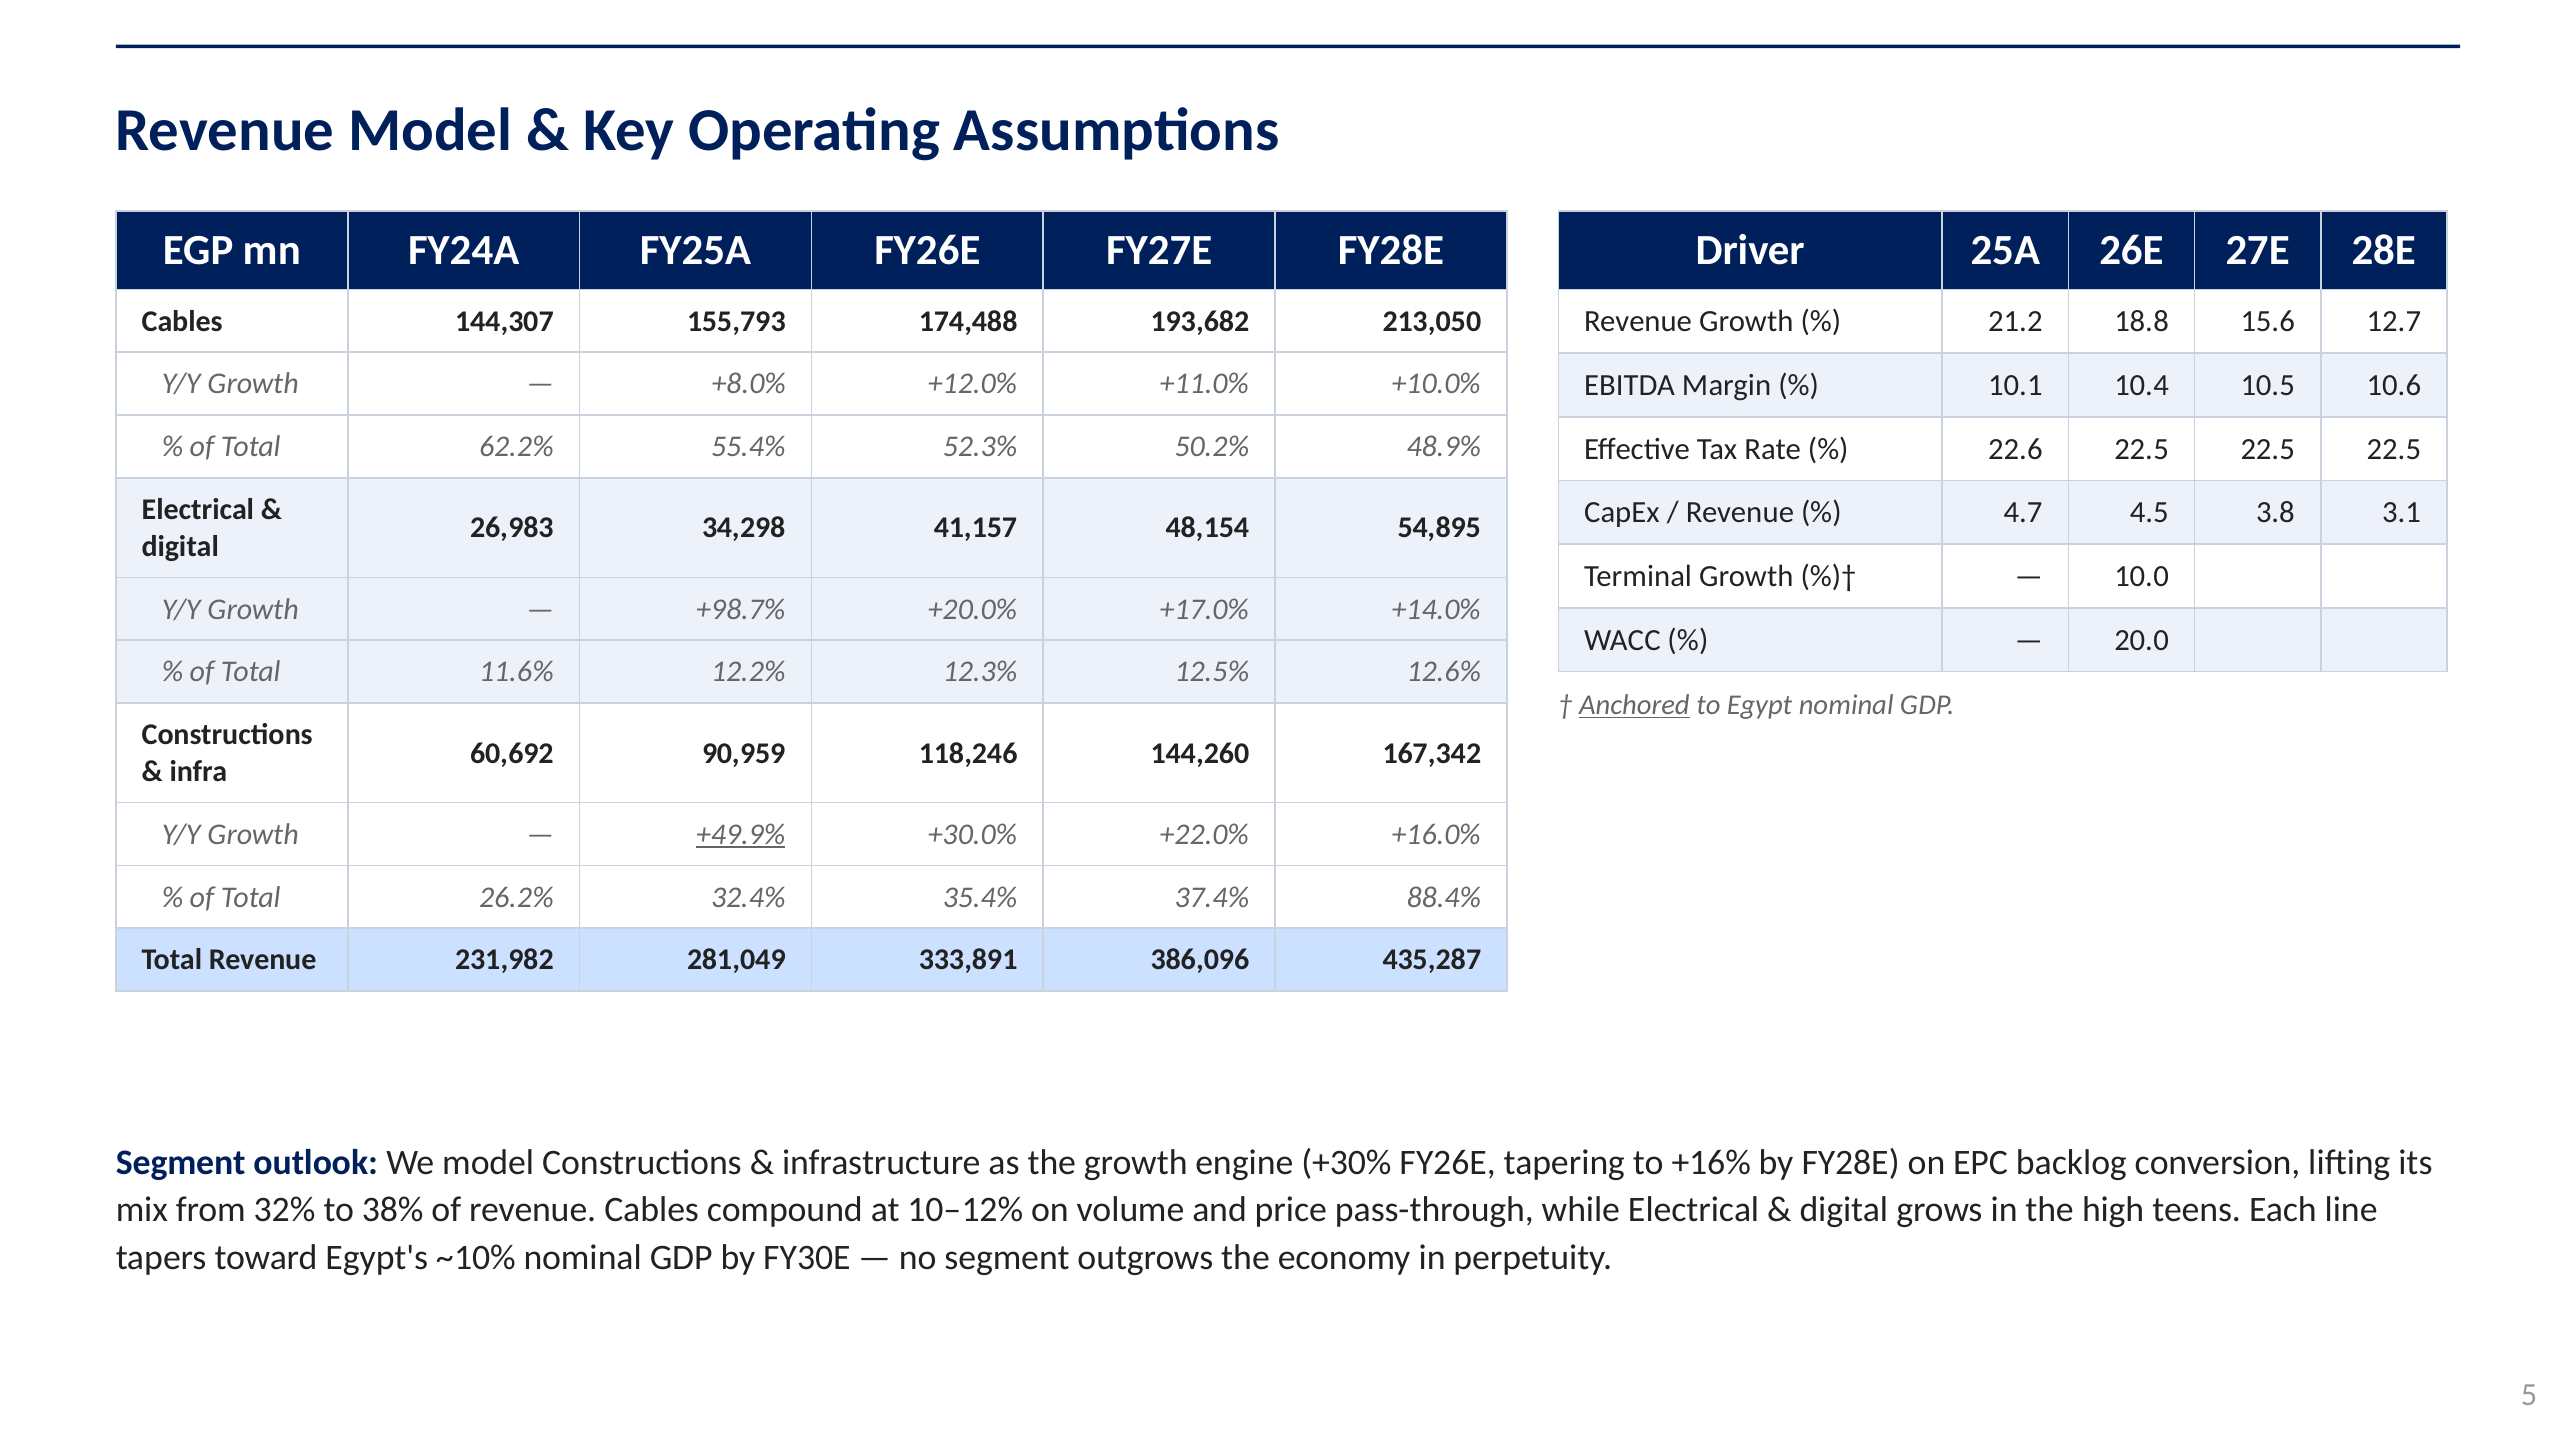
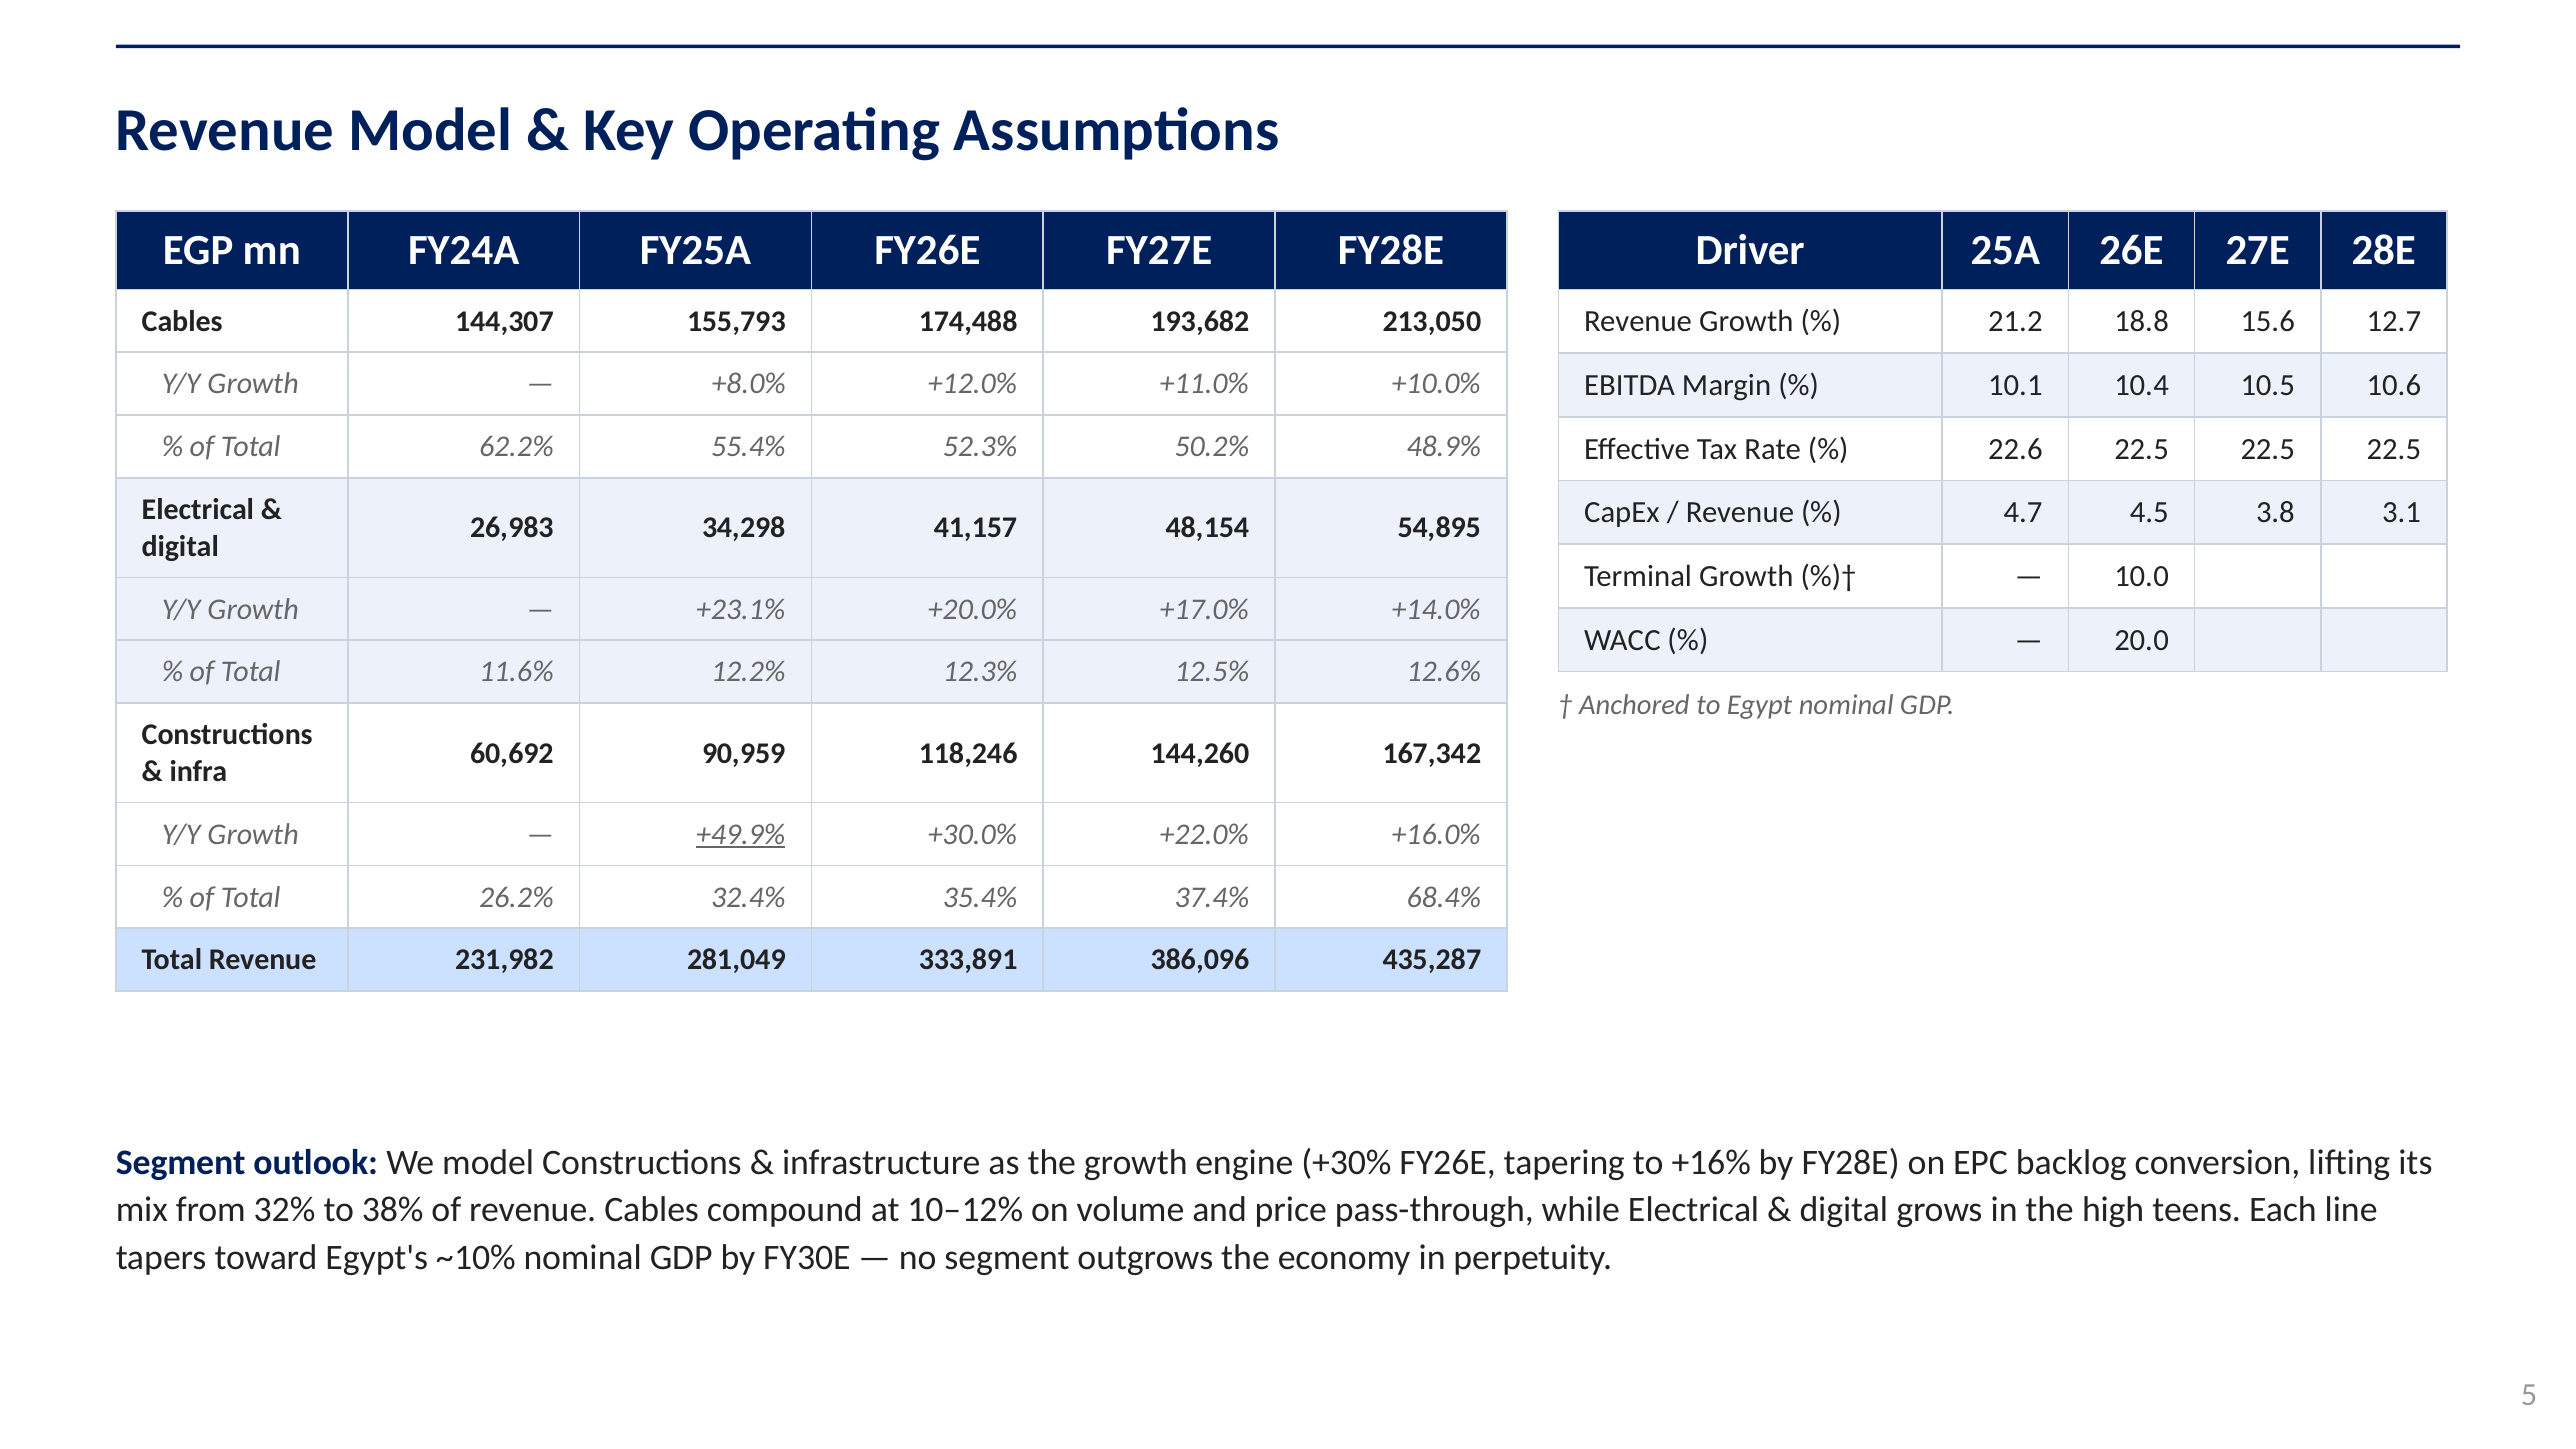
+98.7%: +98.7% -> +23.1%
Anchored underline: present -> none
88.4%: 88.4% -> 68.4%
